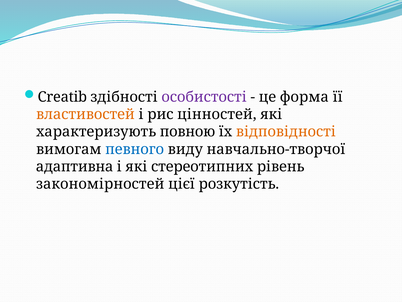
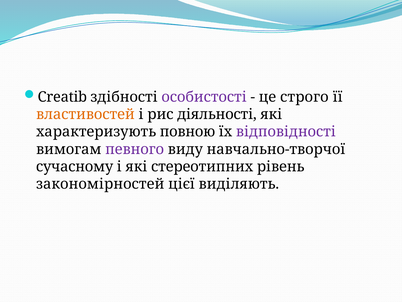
форма: форма -> строго
цінностей: цінностей -> діяльності
відповідності colour: orange -> purple
певного colour: blue -> purple
адаптивна: адаптивна -> сучасному
розкутість: розкутість -> виділяють
